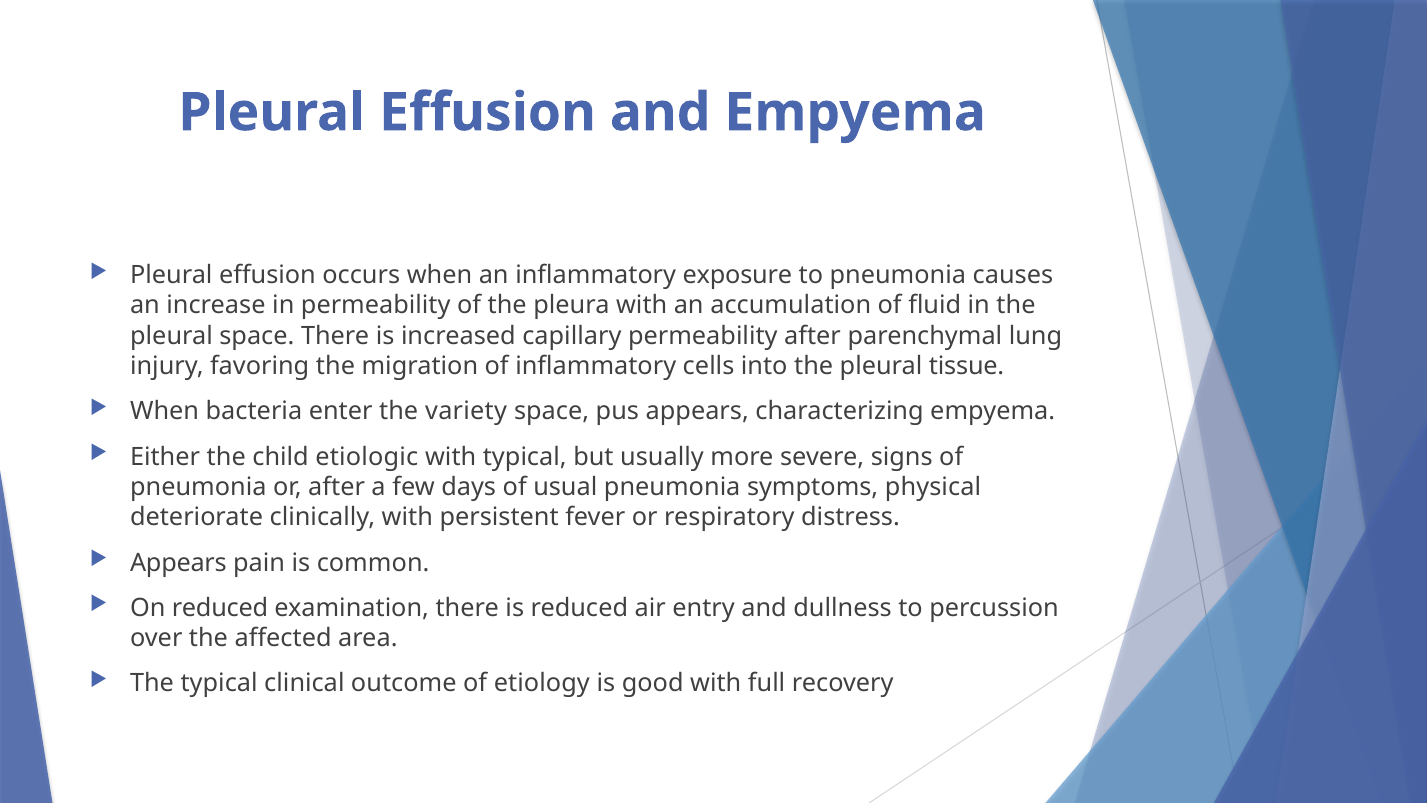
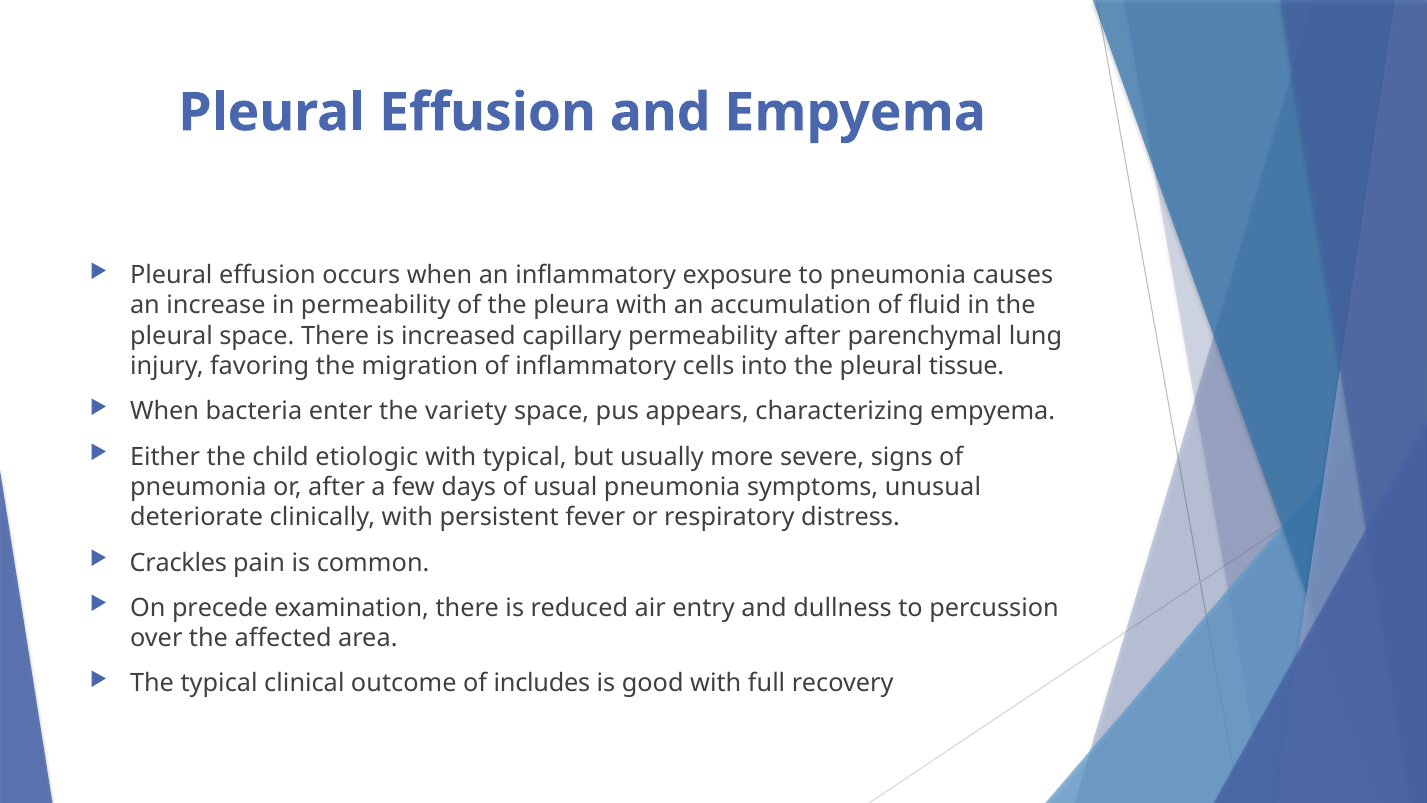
physical: physical -> unusual
Appears at (178, 563): Appears -> Crackles
On reduced: reduced -> precede
etiology: etiology -> includes
